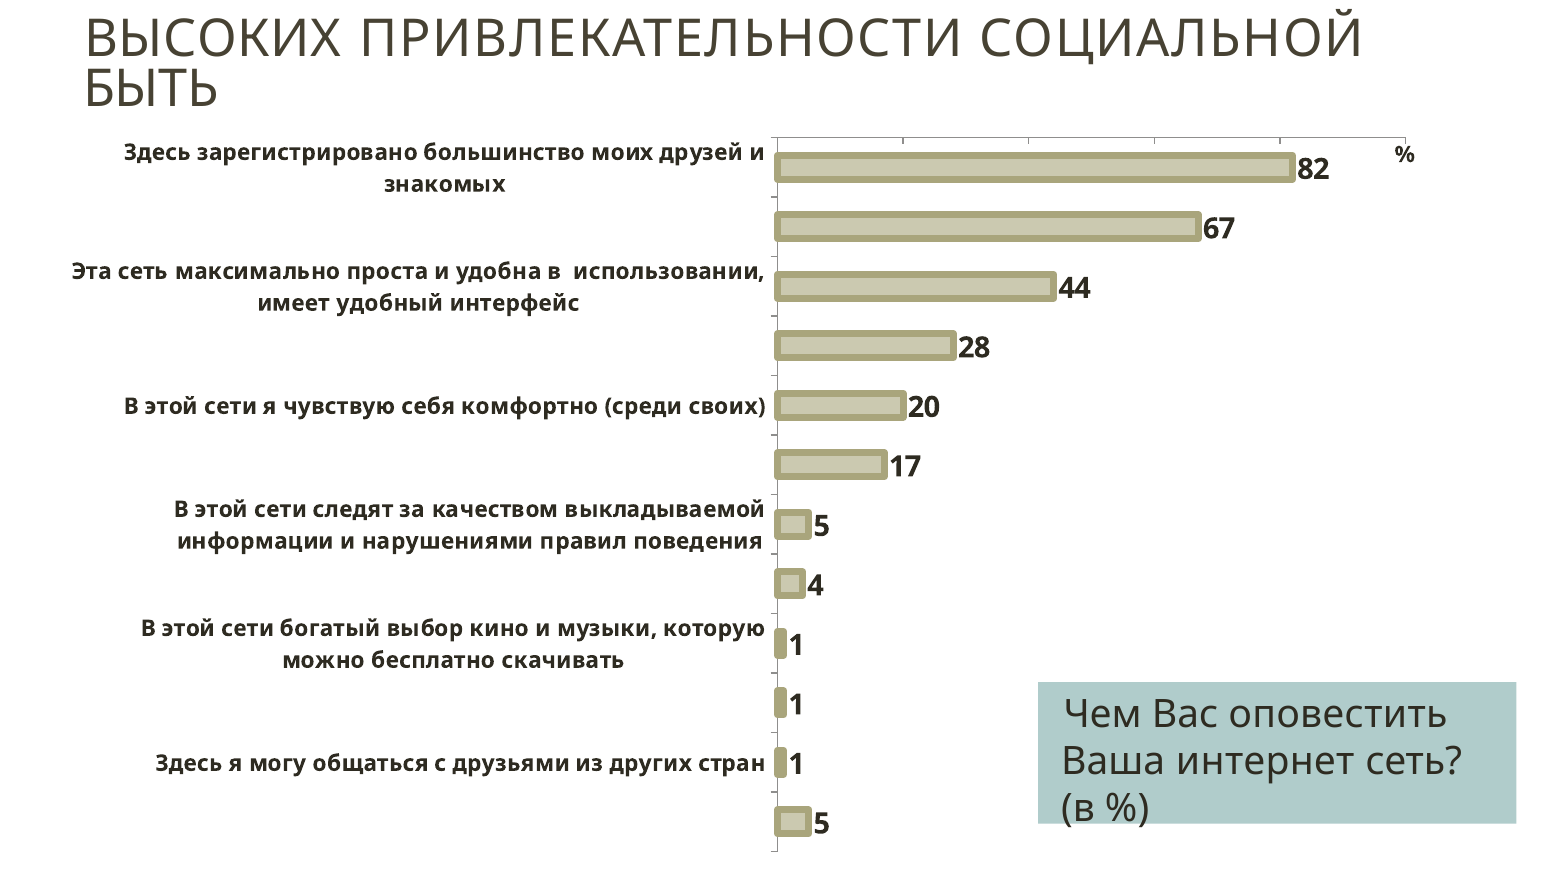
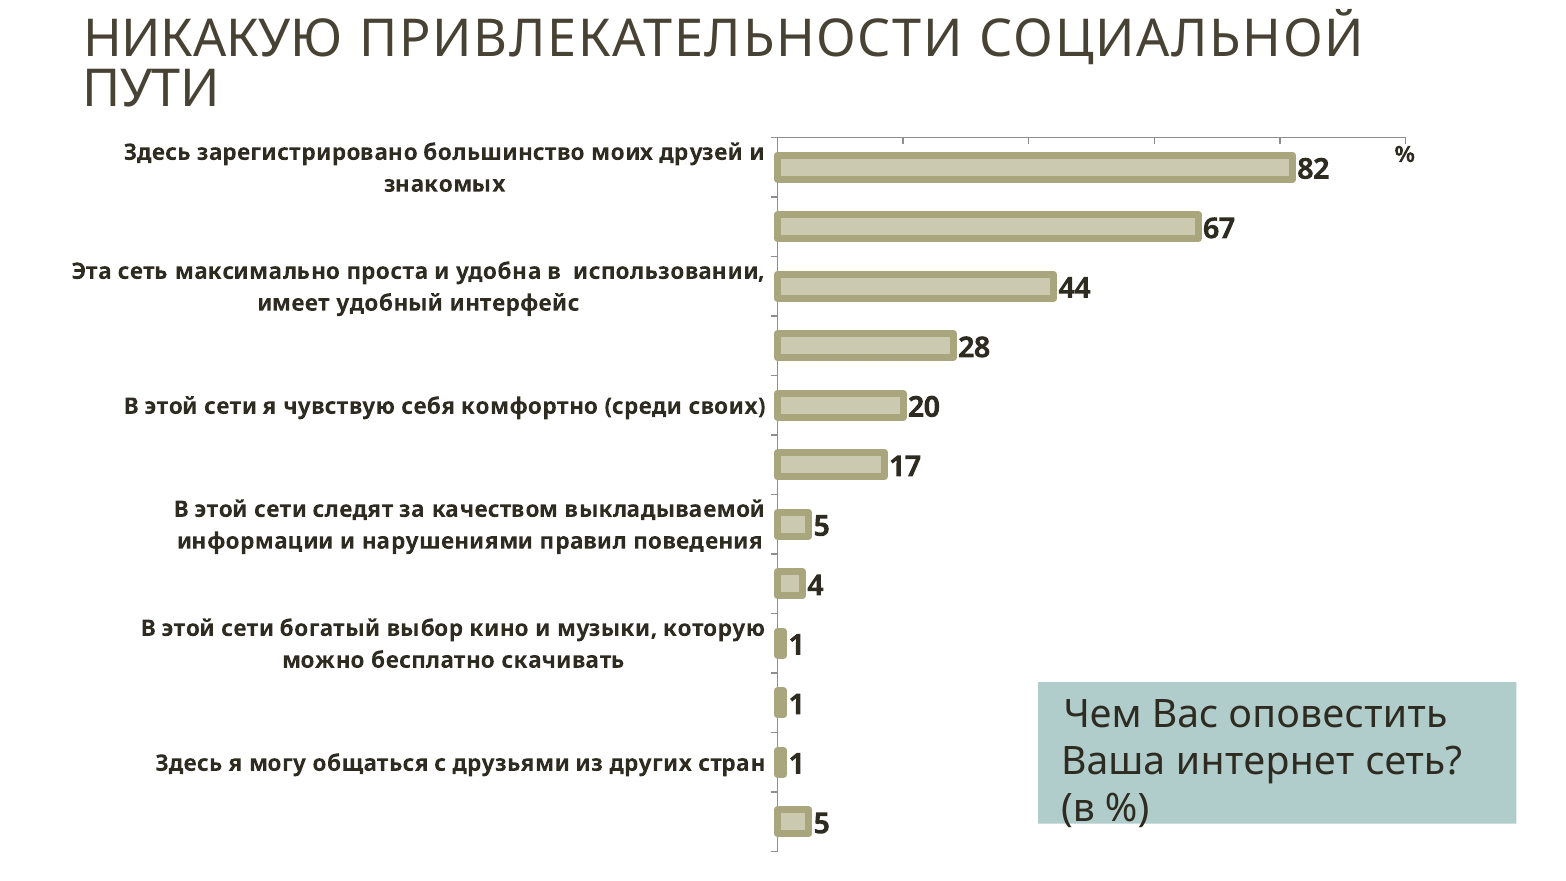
ВЫСОКИХ: ВЫСОКИХ -> НИКАКУЮ
БЫТЬ: БЫТЬ -> ПУТИ
